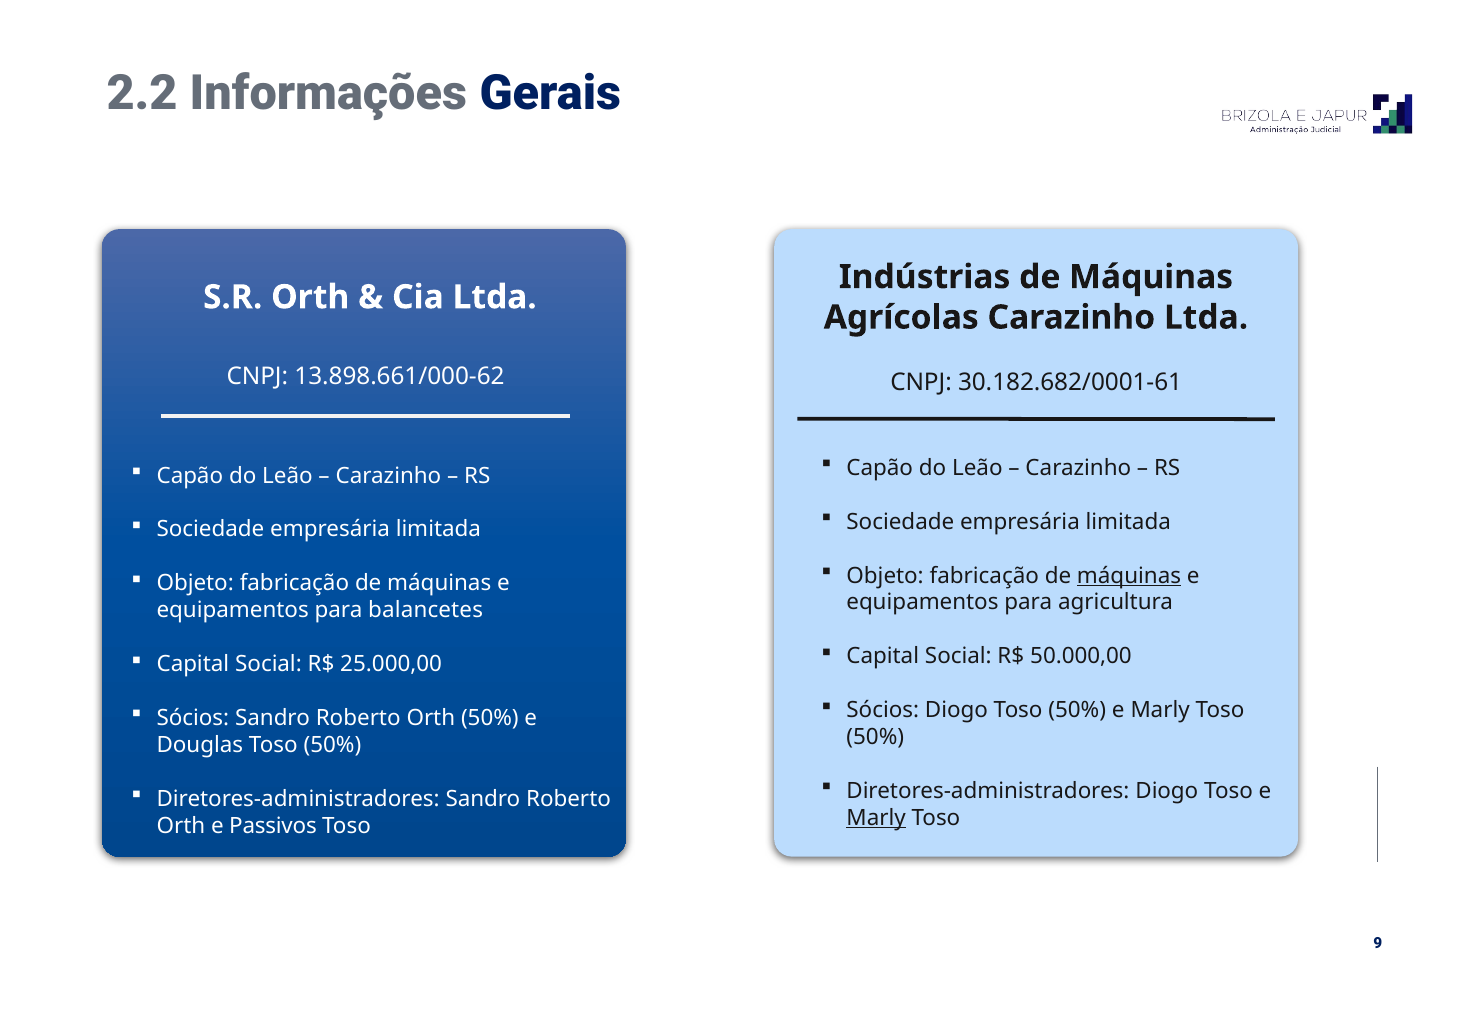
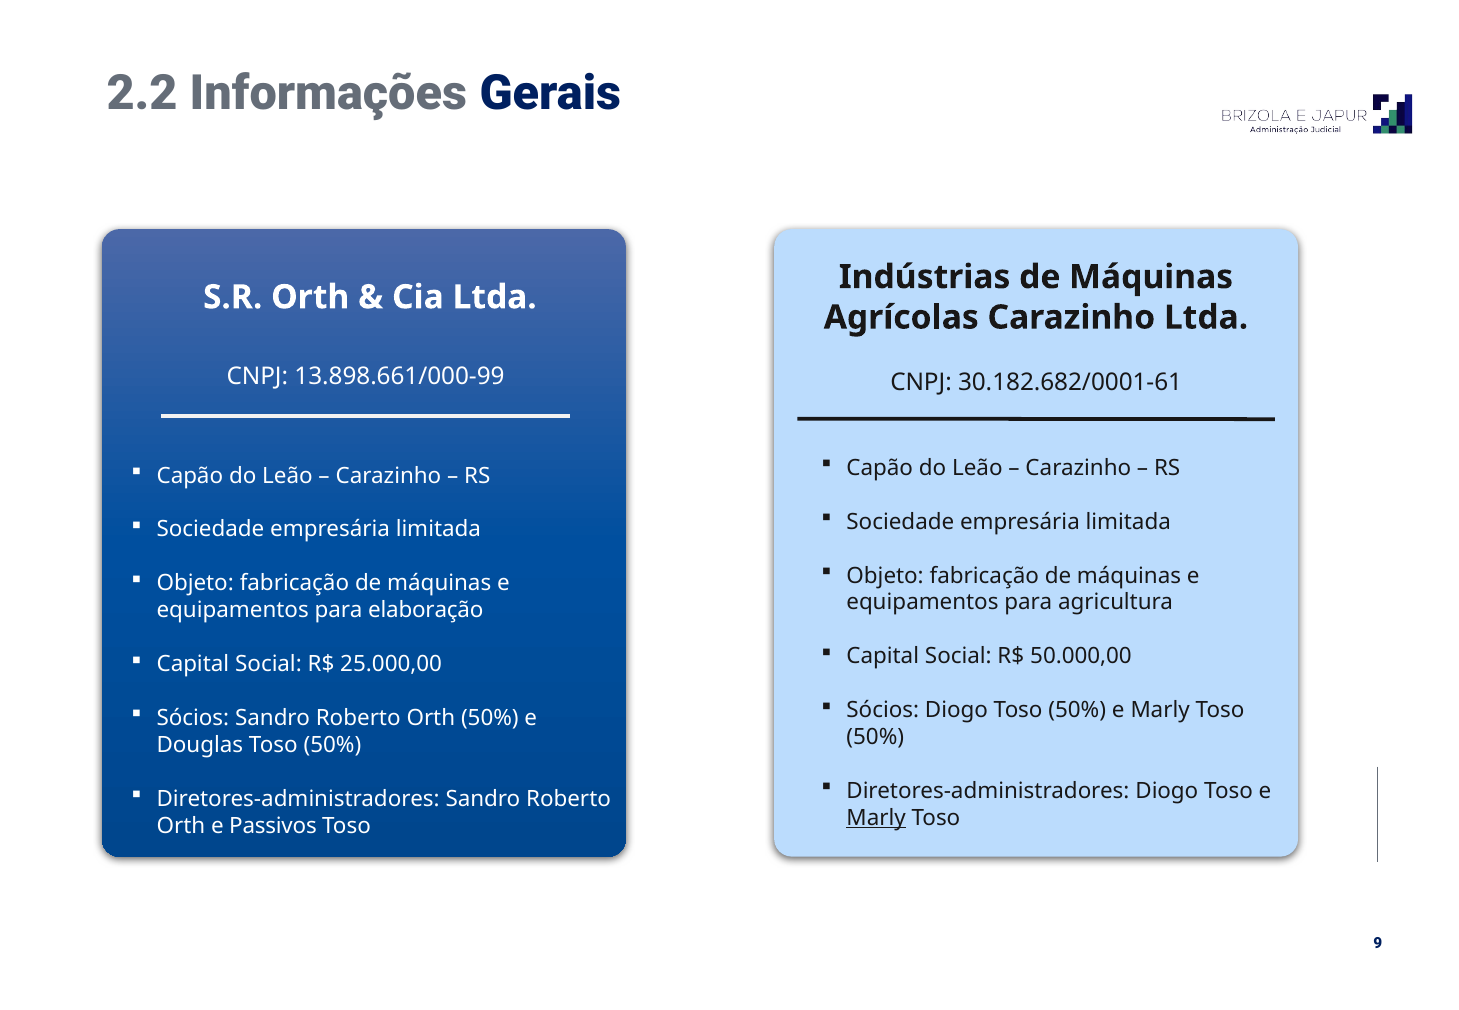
13.898.661/000-62: 13.898.661/000-62 -> 13.898.661/000-99
máquinas at (1129, 576) underline: present -> none
balancetes: balancetes -> elaboração
